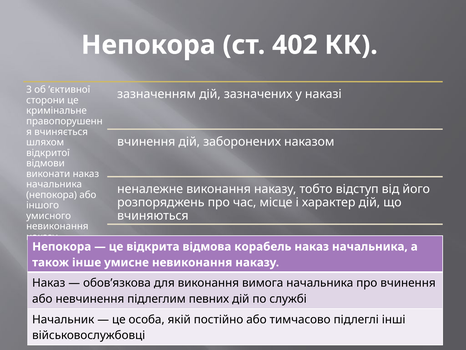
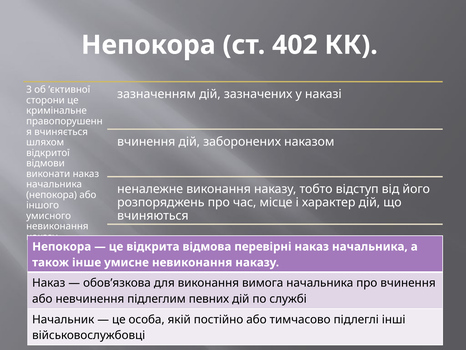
корабель: корабель -> перевірні
